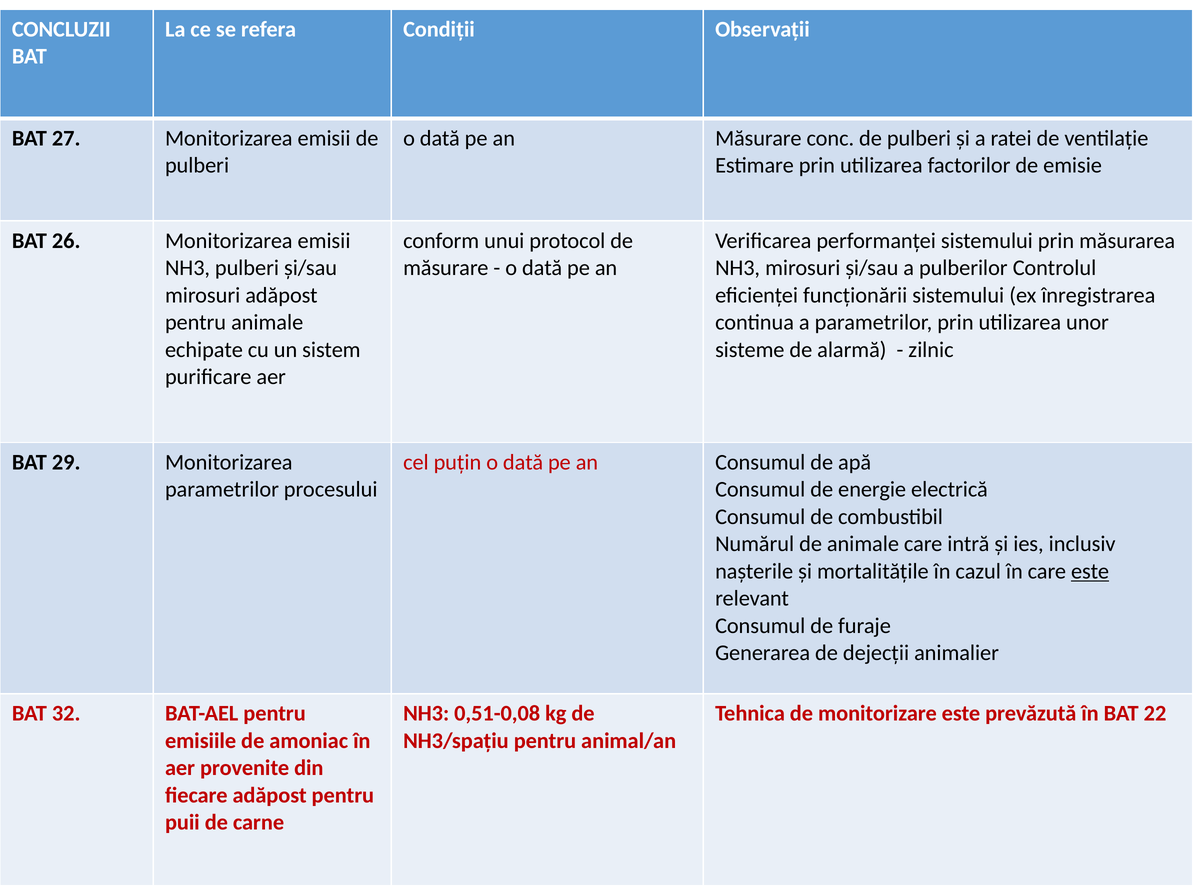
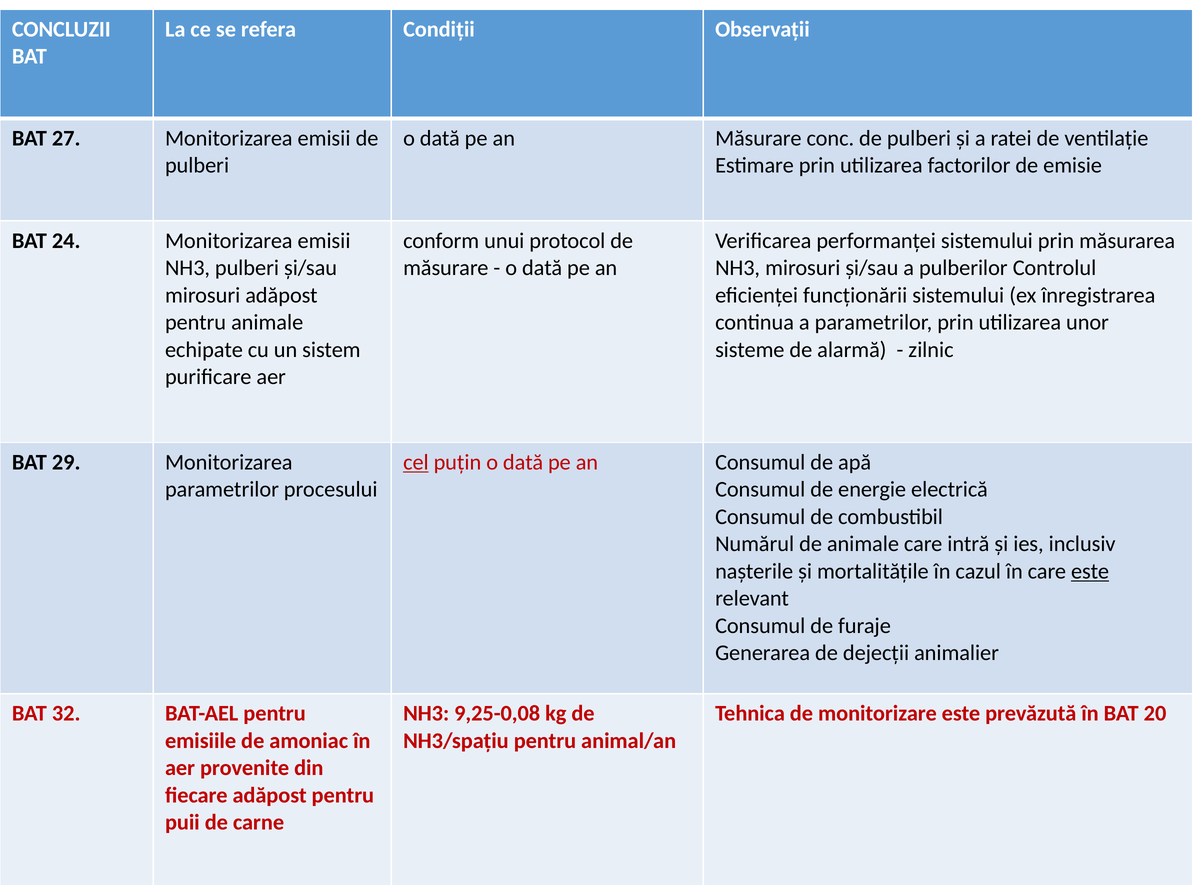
26: 26 -> 24
cel underline: none -> present
0,51-0,08: 0,51-0,08 -> 9,25-0,08
22: 22 -> 20
